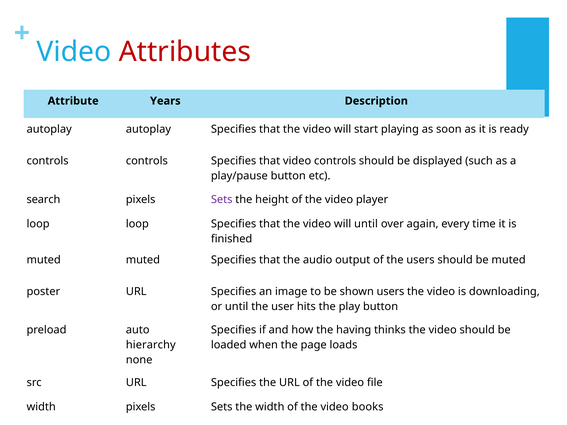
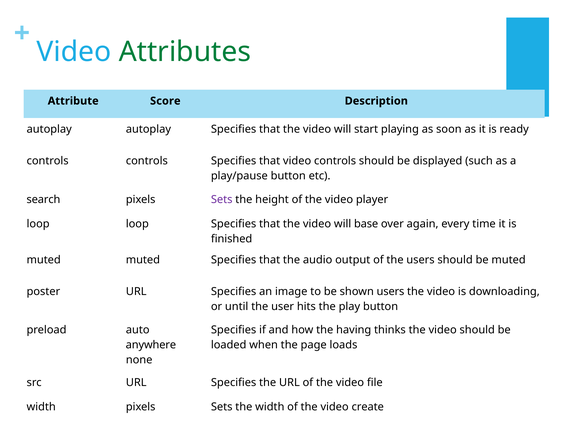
Attributes colour: red -> green
Years: Years -> Score
will until: until -> base
hierarchy: hierarchy -> anywhere
books: books -> create
